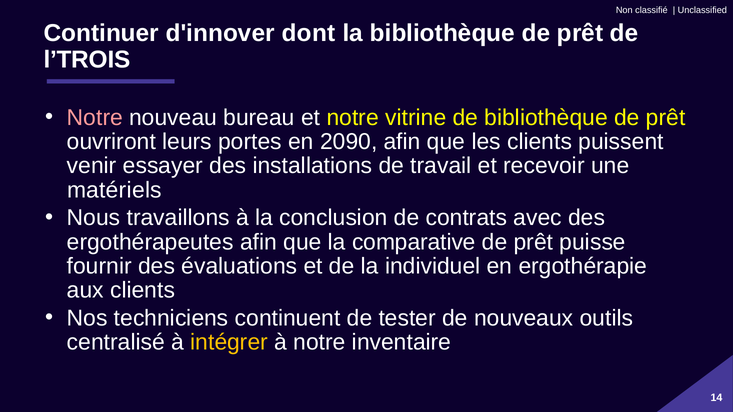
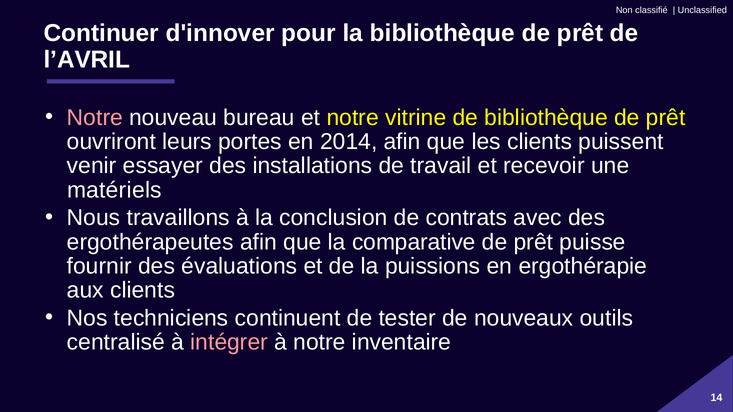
dont: dont -> pour
l’TROIS: l’TROIS -> l’AVRIL
2090: 2090 -> 2014
individuel: individuel -> puissions
intégrer colour: yellow -> pink
